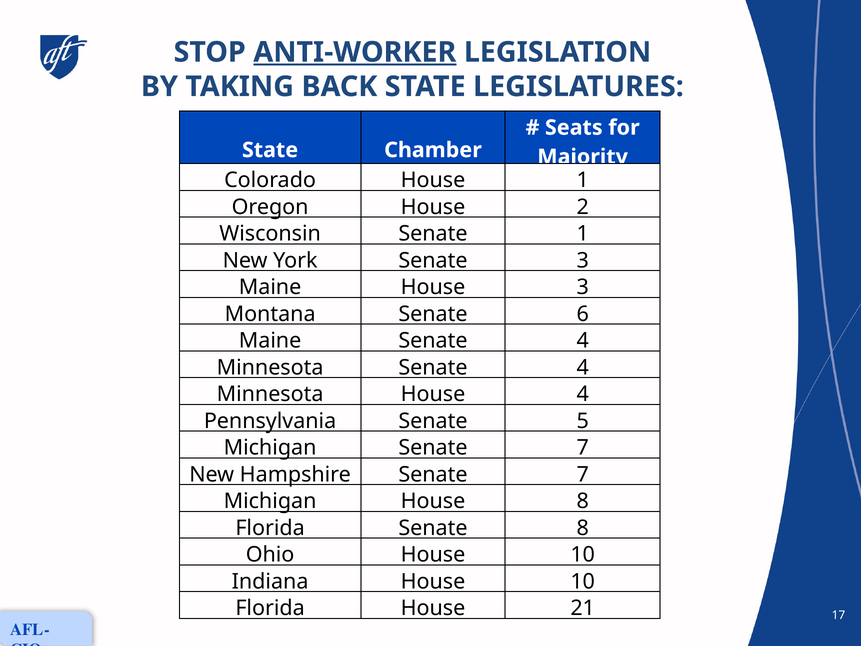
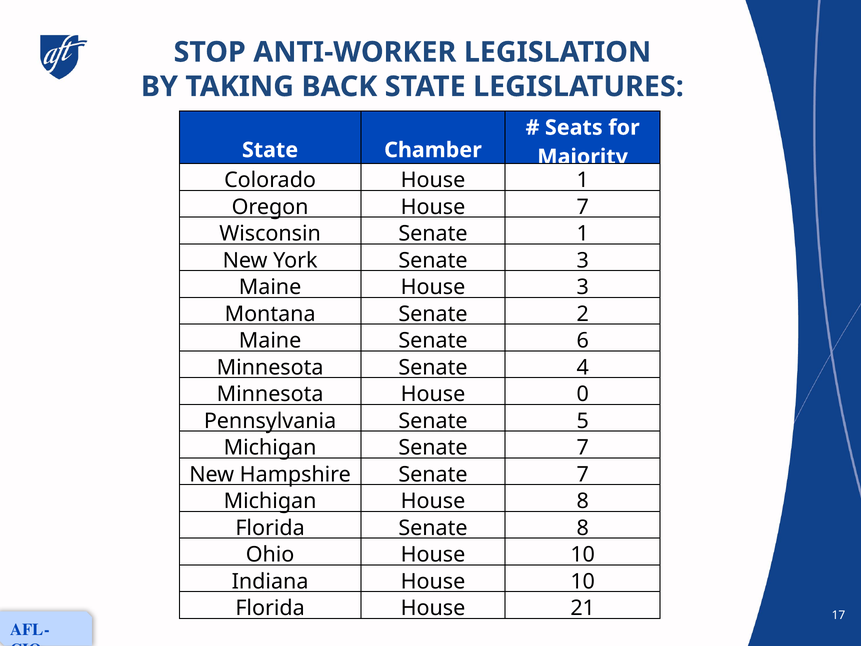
ANTI-WORKER underline: present -> none
House 2: 2 -> 7
6: 6 -> 2
Maine Senate 4: 4 -> 6
House 4: 4 -> 0
